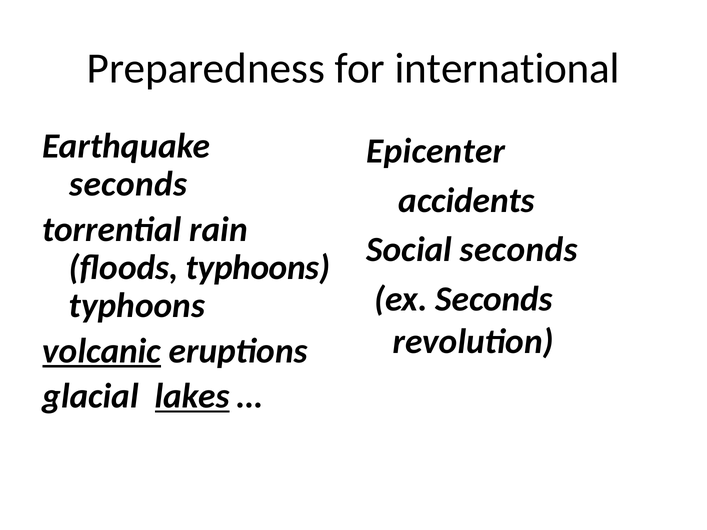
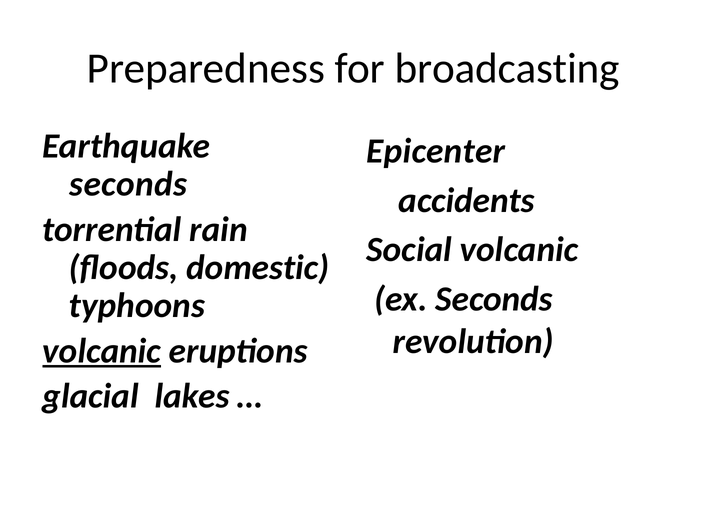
international: international -> broadcasting
Social seconds: seconds -> volcanic
floods typhoons: typhoons -> domestic
lakes underline: present -> none
